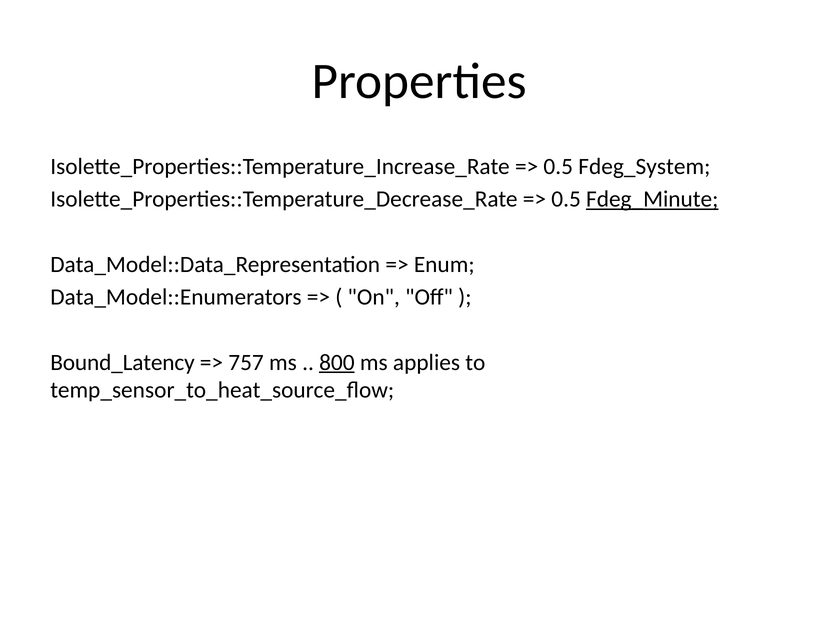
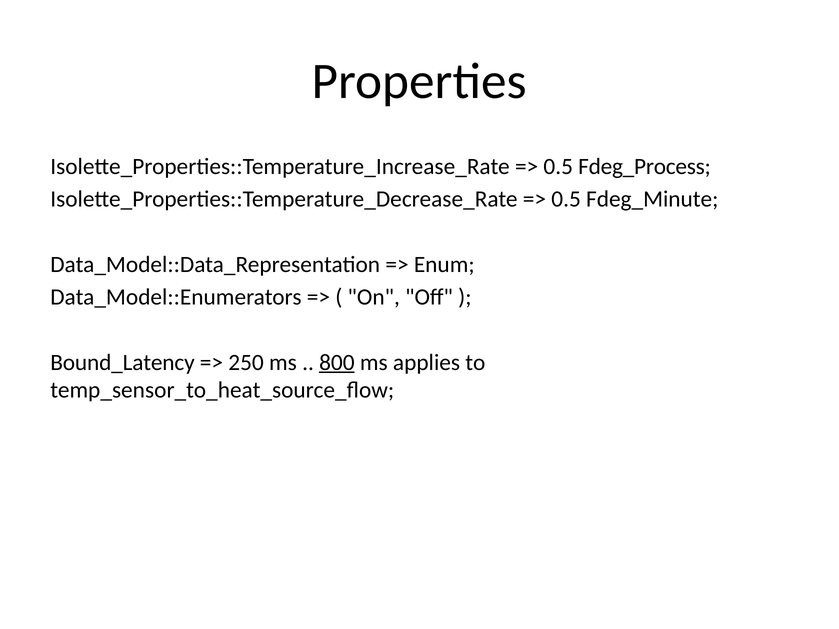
Fdeg_System: Fdeg_System -> Fdeg_Process
Fdeg_Minute underline: present -> none
757: 757 -> 250
